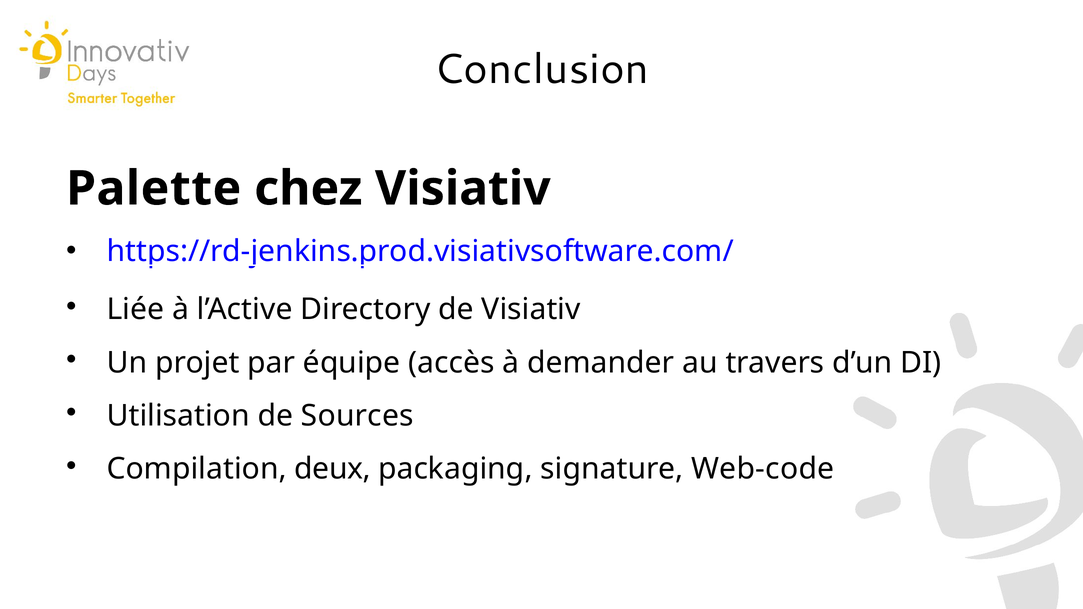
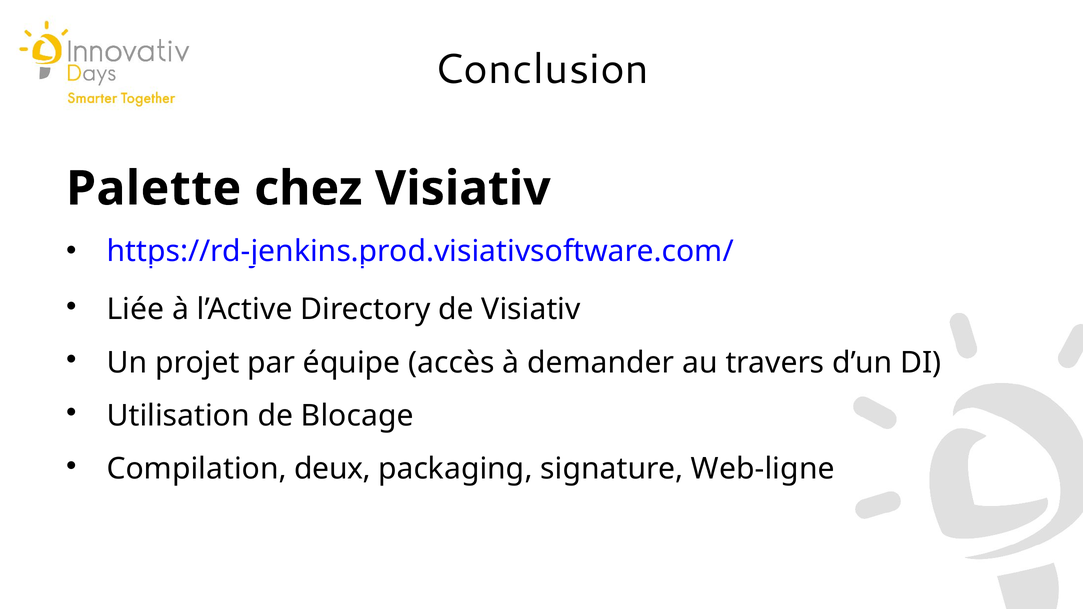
Sources: Sources -> Blocage
Web-code: Web-code -> Web-ligne
